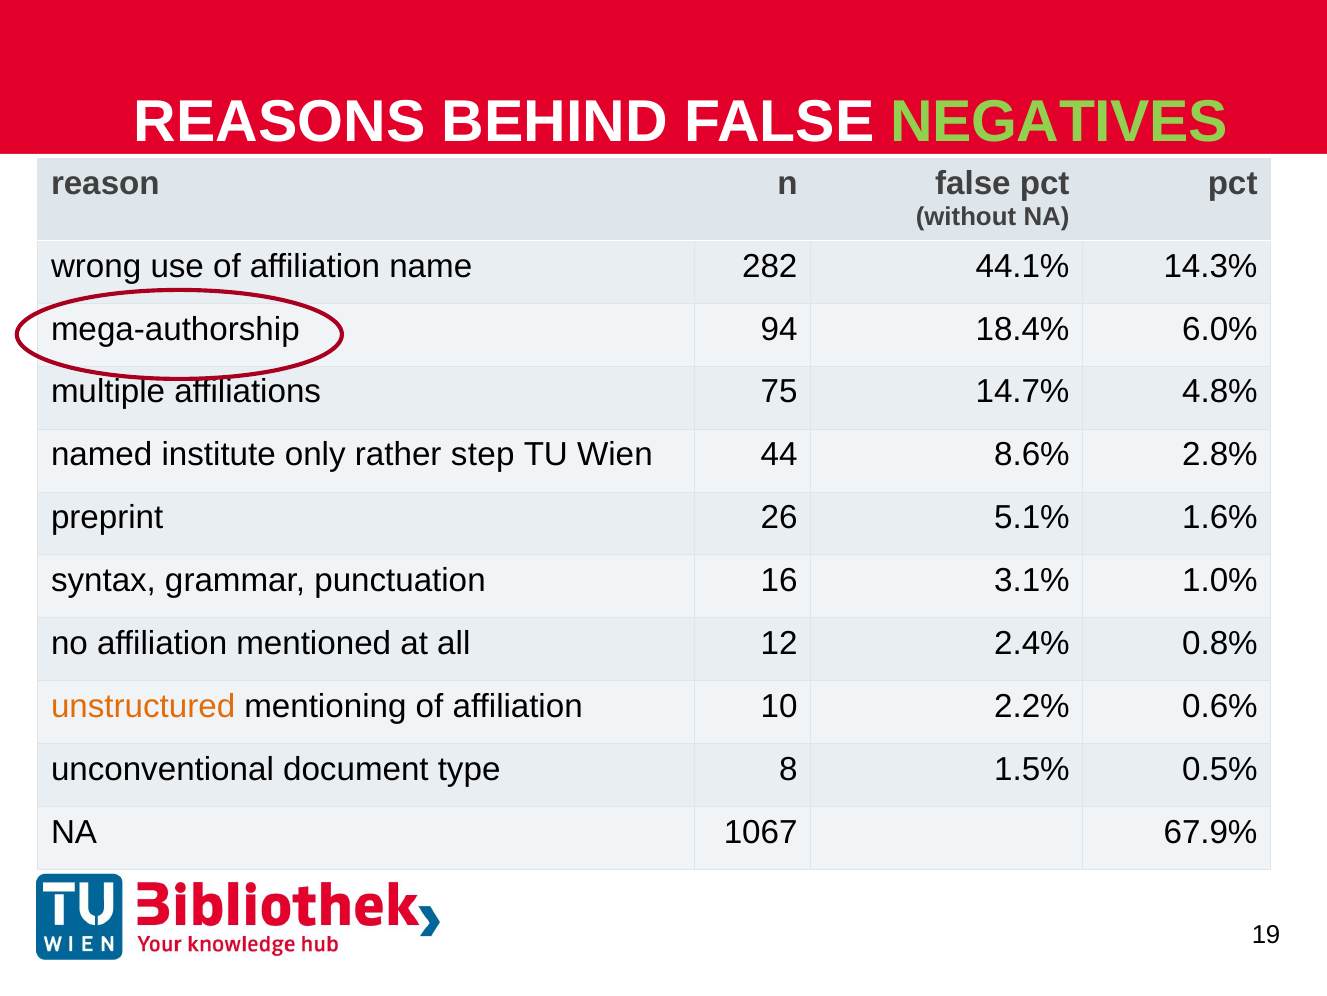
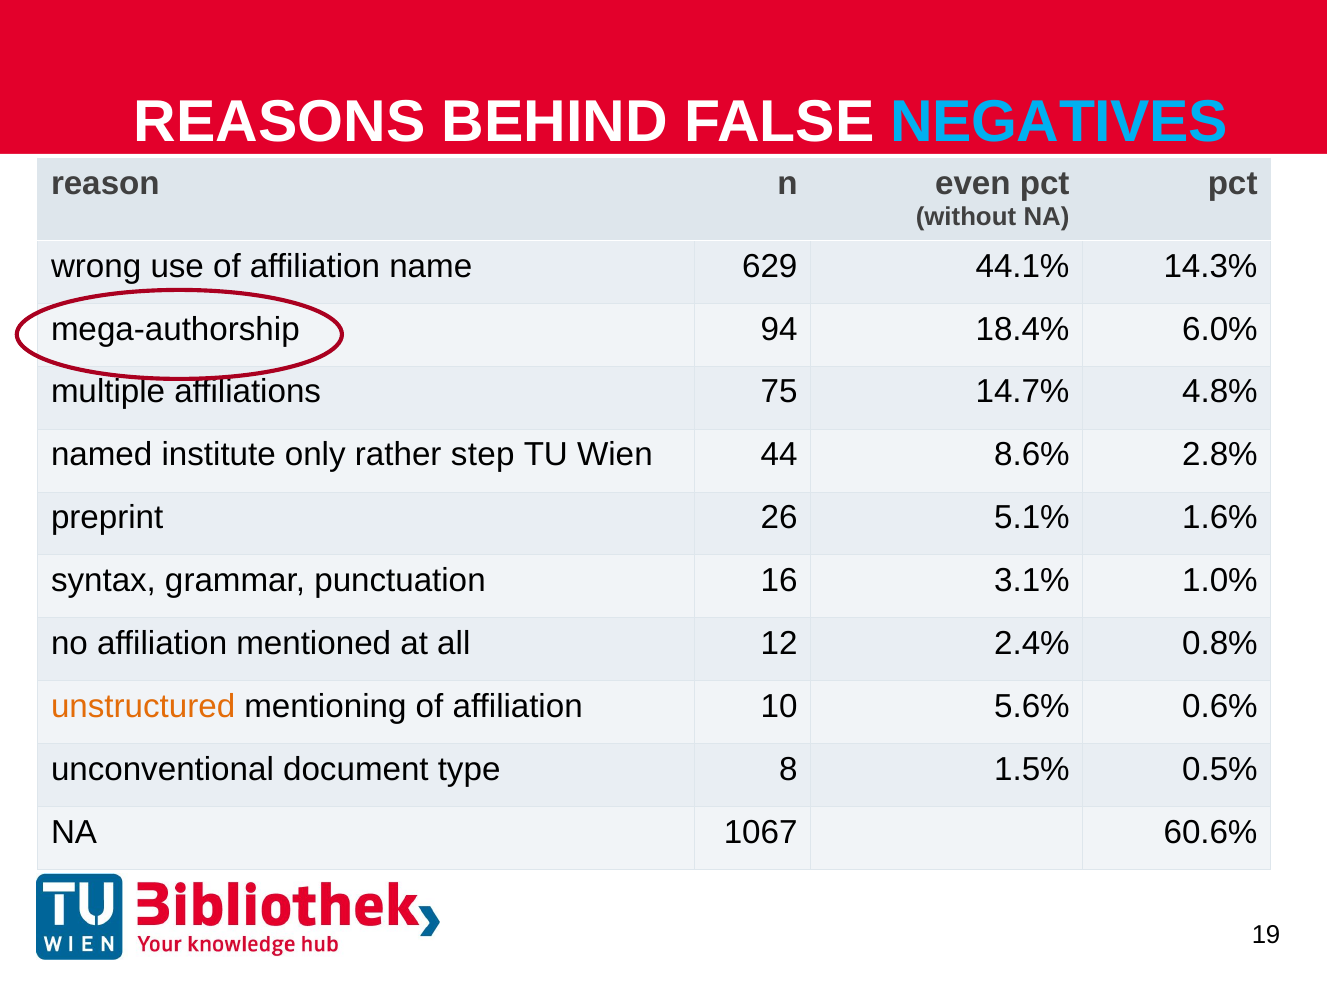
NEGATIVES colour: light green -> light blue
n false: false -> even
282: 282 -> 629
2.2%: 2.2% -> 5.6%
67.9%: 67.9% -> 60.6%
